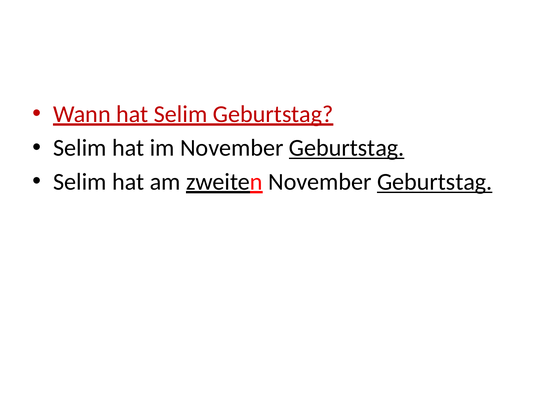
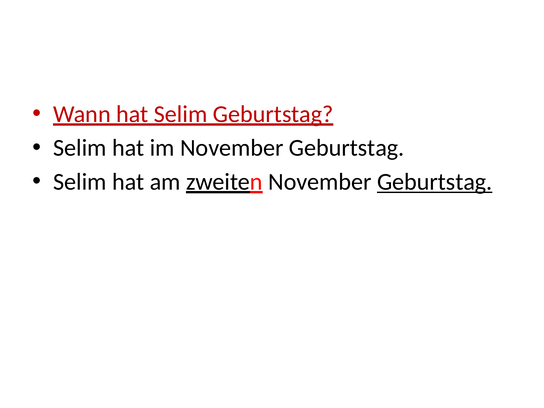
Geburtstag at (347, 148) underline: present -> none
